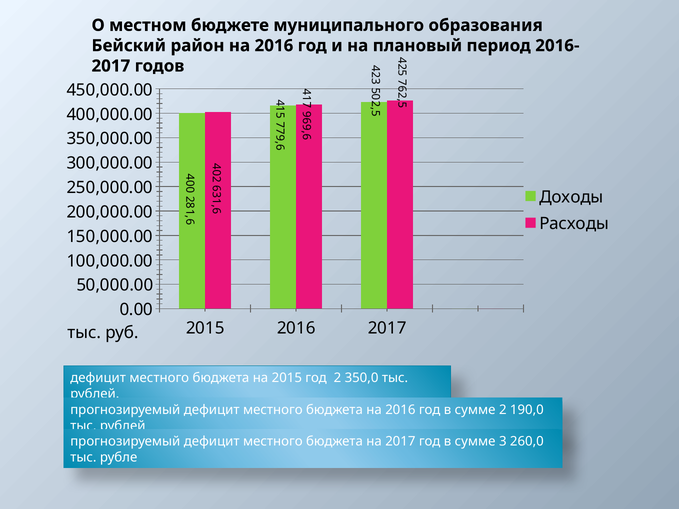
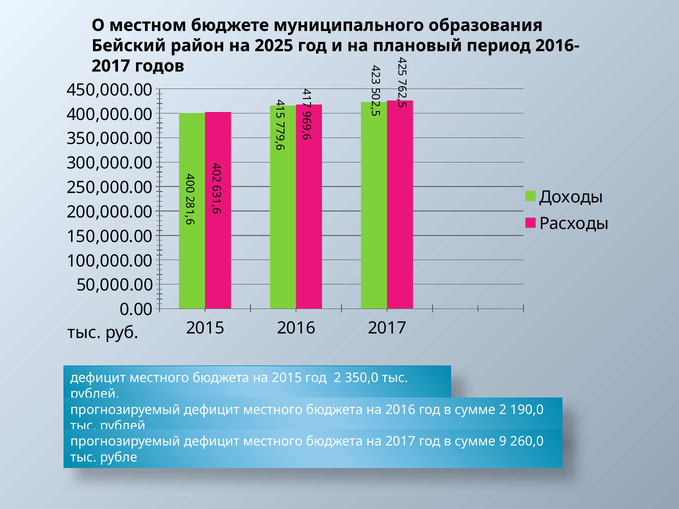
район на 2016: 2016 -> 2025
сумме 3: 3 -> 9
